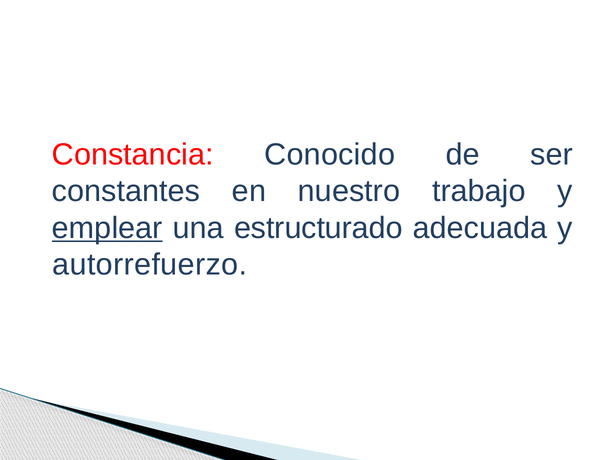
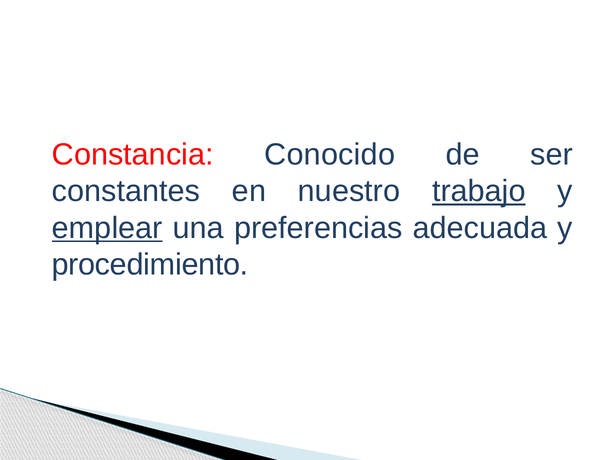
trabajo underline: none -> present
estructurado: estructurado -> preferencias
autorrefuerzo: autorrefuerzo -> procedimiento
